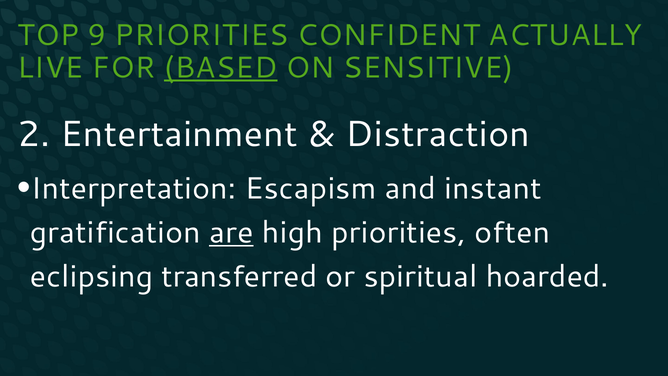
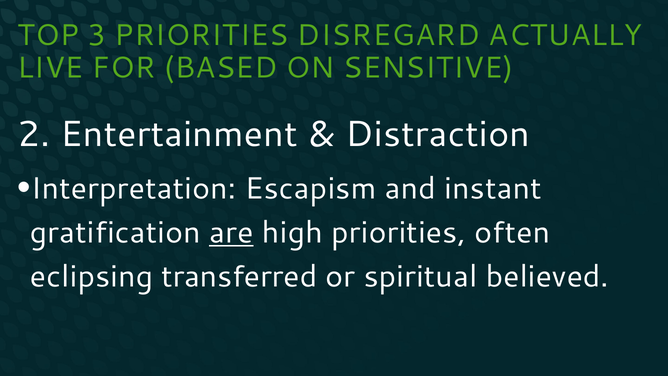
9: 9 -> 3
CONFIDENT: CONFIDENT -> DISREGARD
BASED underline: present -> none
hoarded: hoarded -> believed
